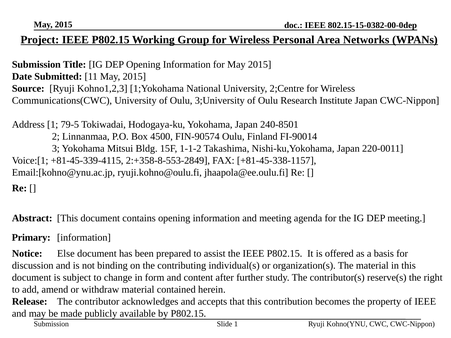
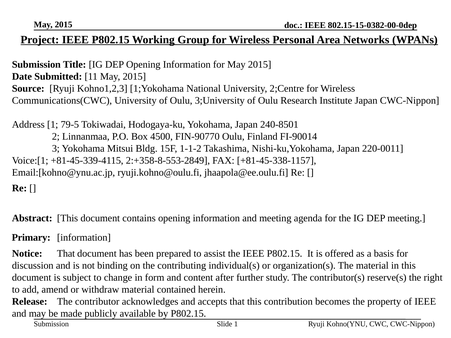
FIN-90574: FIN-90574 -> FIN-90770
Notice Else: Else -> That
